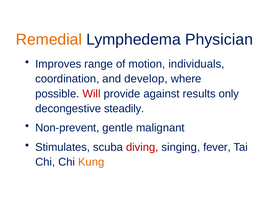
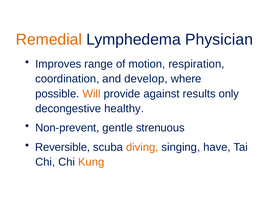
individuals: individuals -> respiration
Will colour: red -> orange
steadily: steadily -> healthy
malignant: malignant -> strenuous
Stimulates: Stimulates -> Reversible
diving colour: red -> orange
fever: fever -> have
